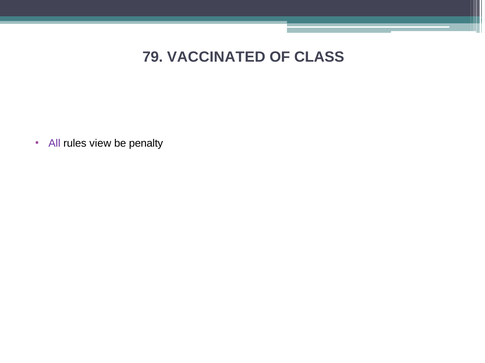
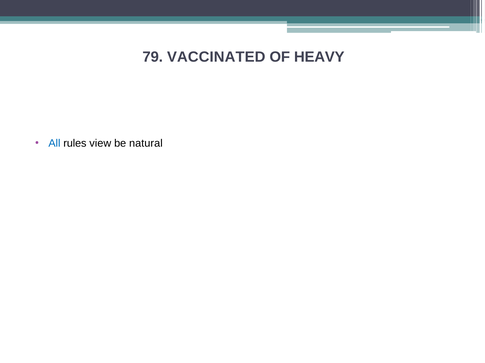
CLASS: CLASS -> HEAVY
All colour: purple -> blue
penalty: penalty -> natural
